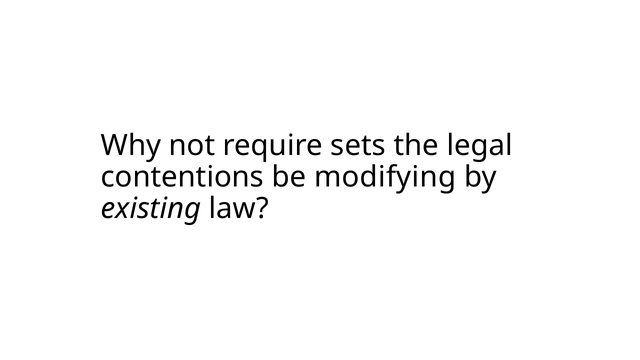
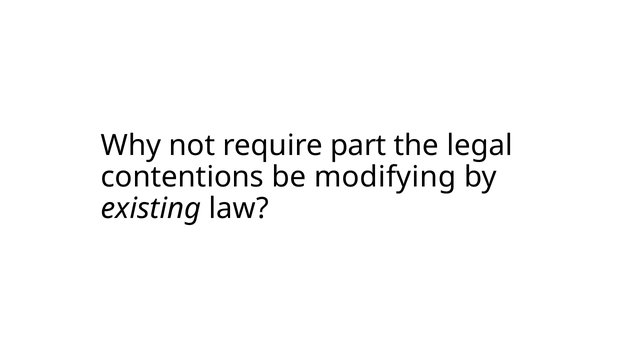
sets: sets -> part
